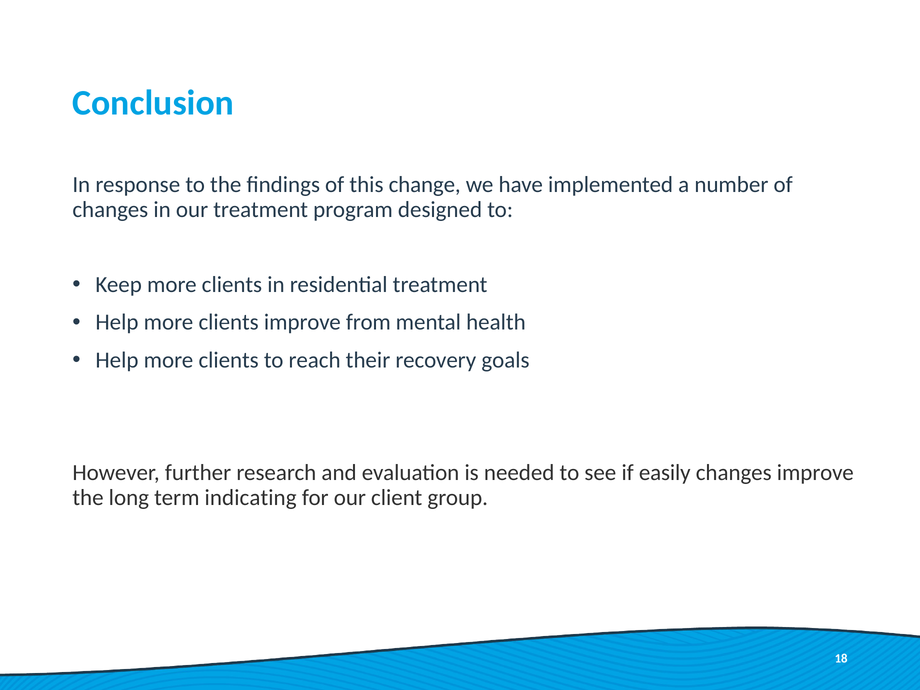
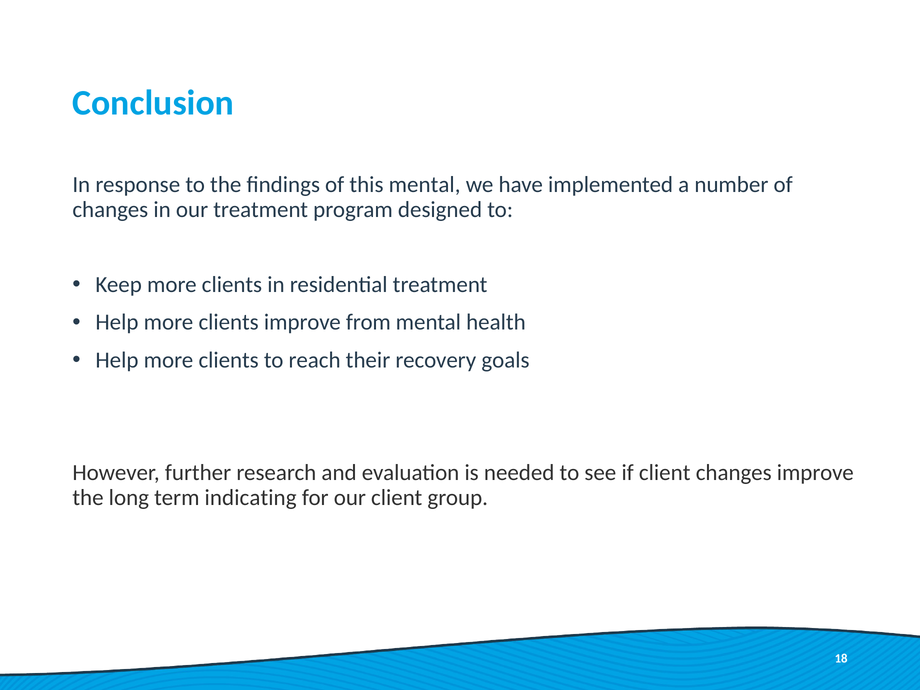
this change: change -> mental
if easily: easily -> client
